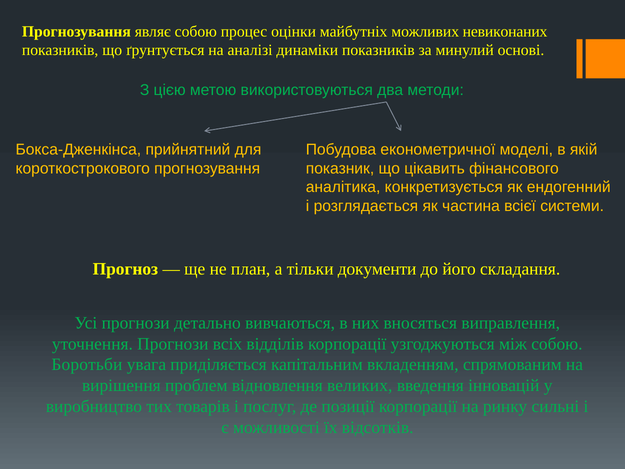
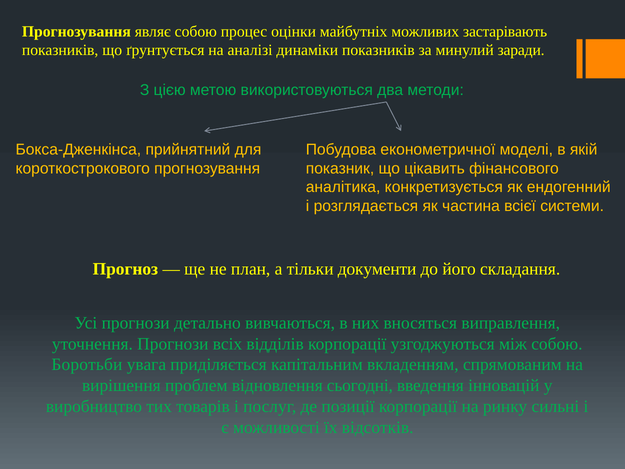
невиконаних: невиконаних -> застарівають
основі: основі -> заради
великих: великих -> сьогодні
